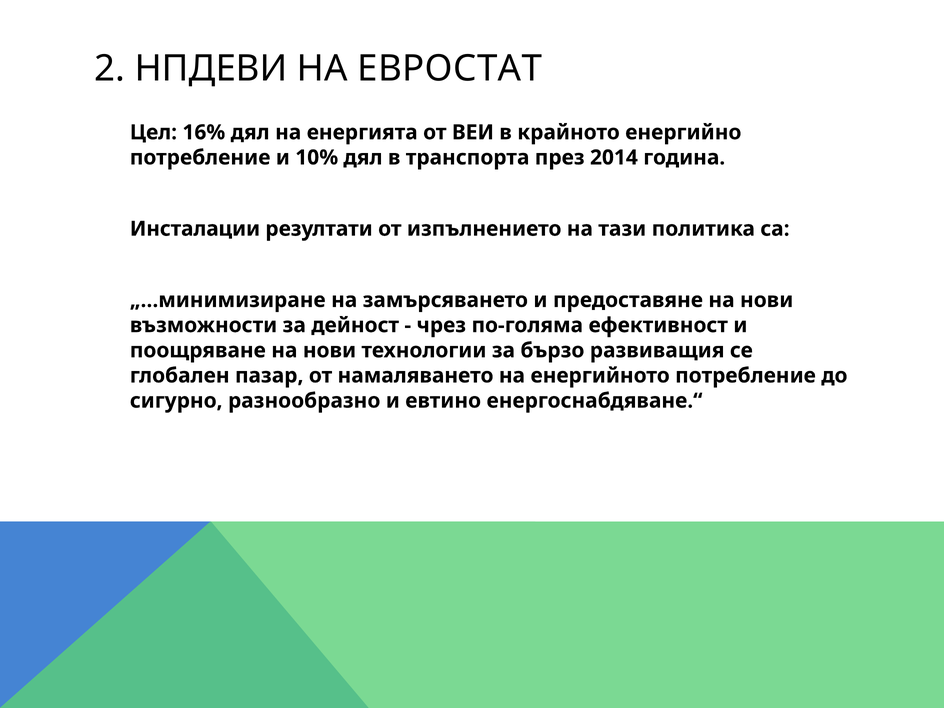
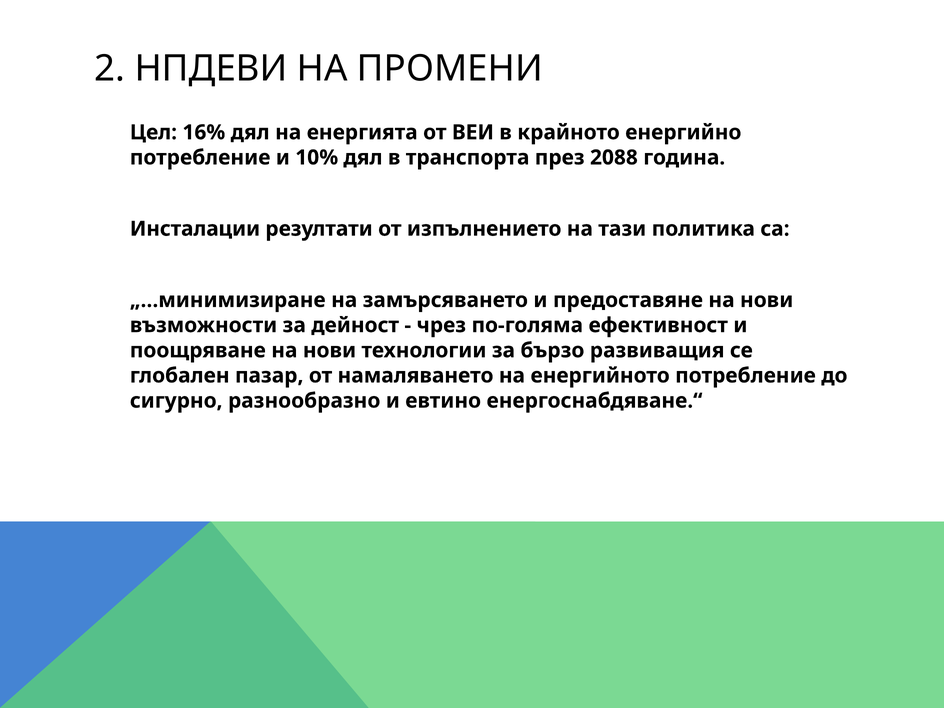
ЕВРОСТАТ: ЕВРОСТАТ -> ПРОМЕНИ
2014: 2014 -> 2088
